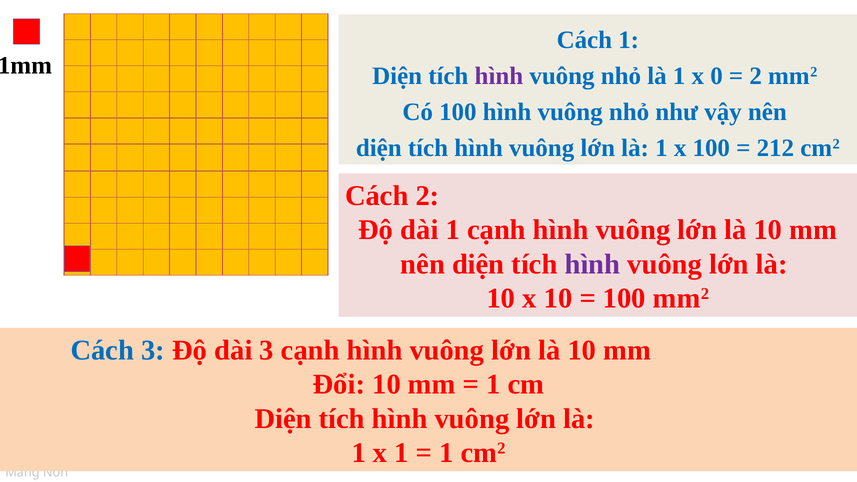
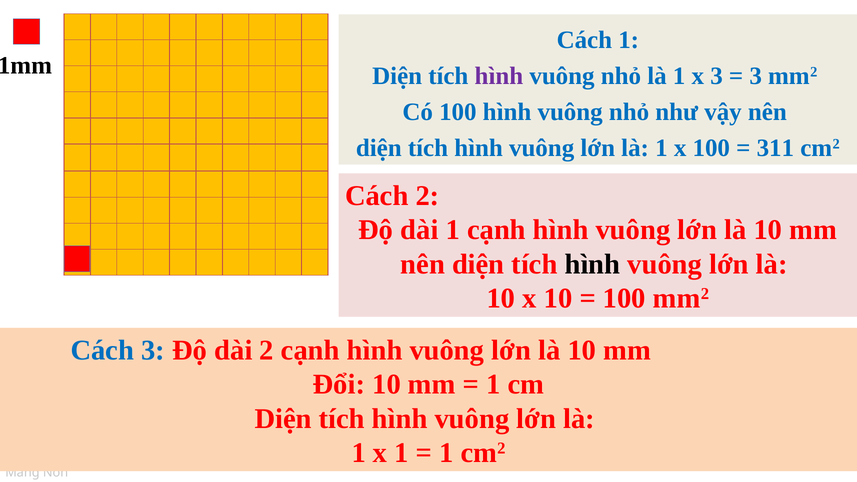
x 0: 0 -> 3
2 at (756, 76): 2 -> 3
212: 212 -> 311
hình at (592, 264) colour: purple -> black
dài 3: 3 -> 2
